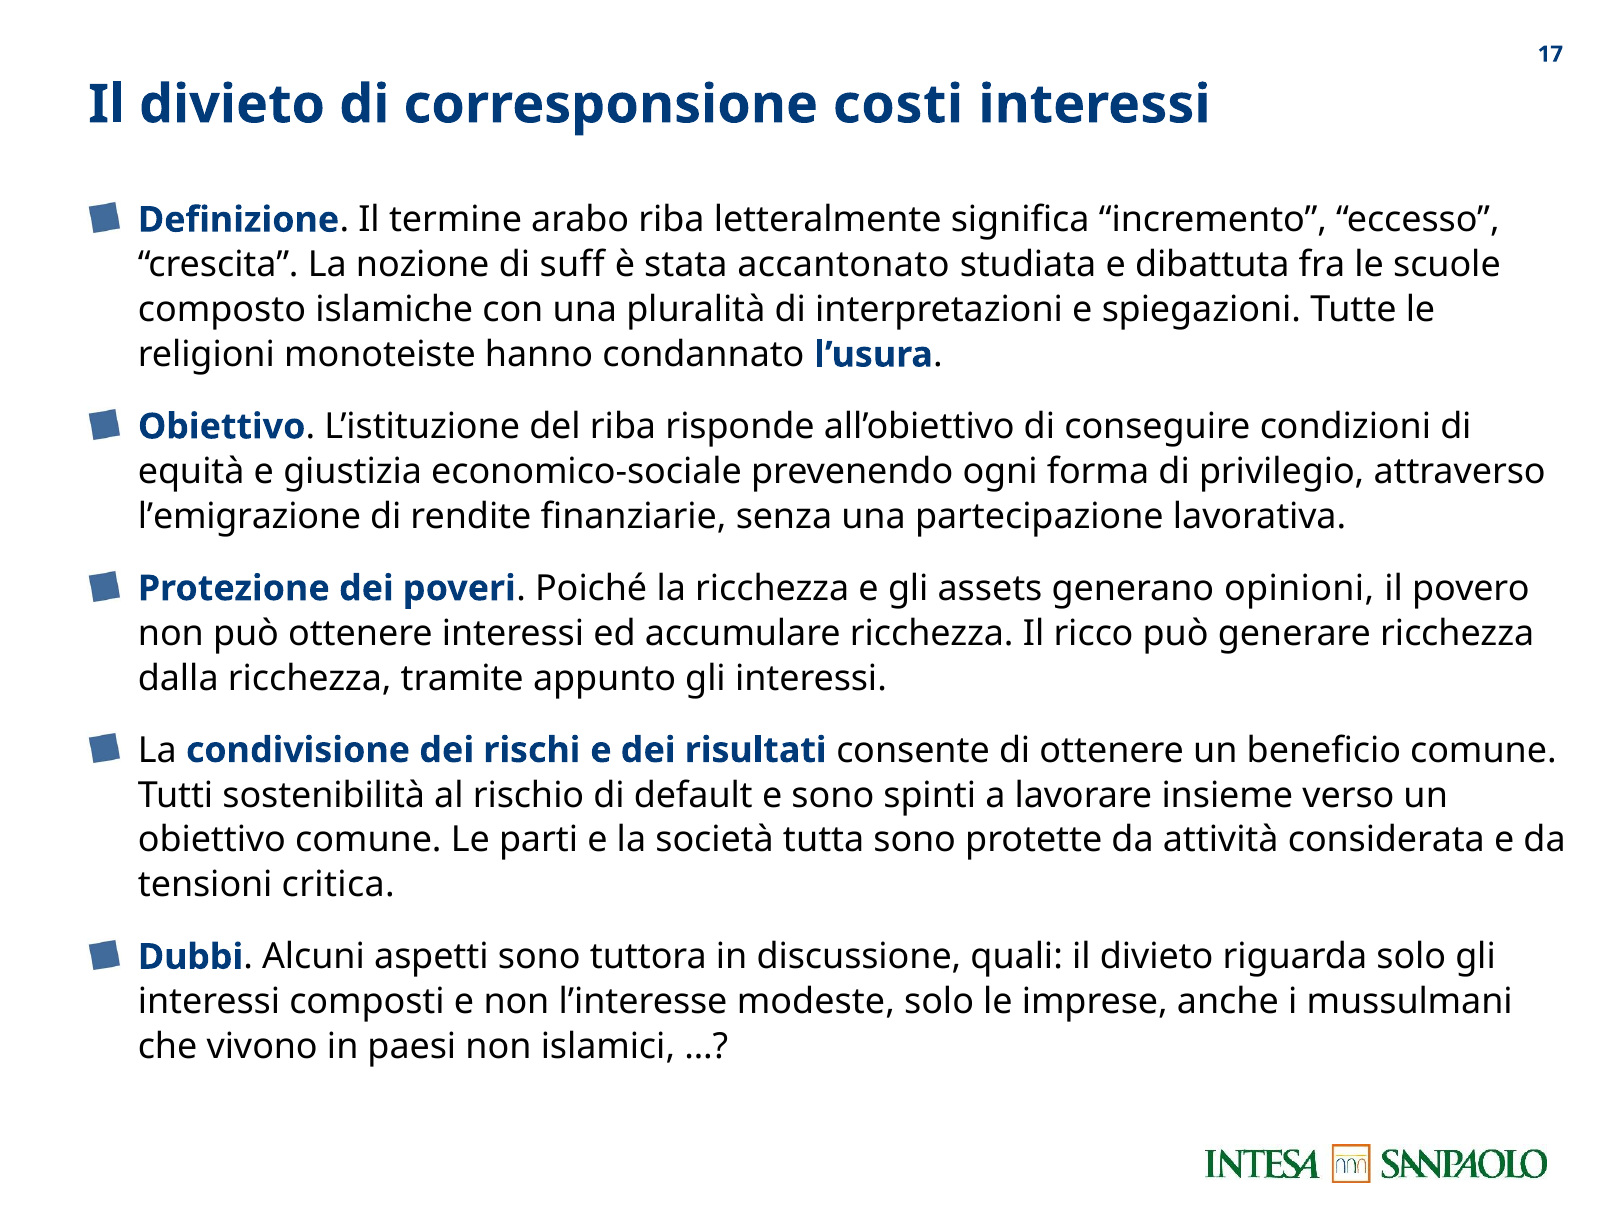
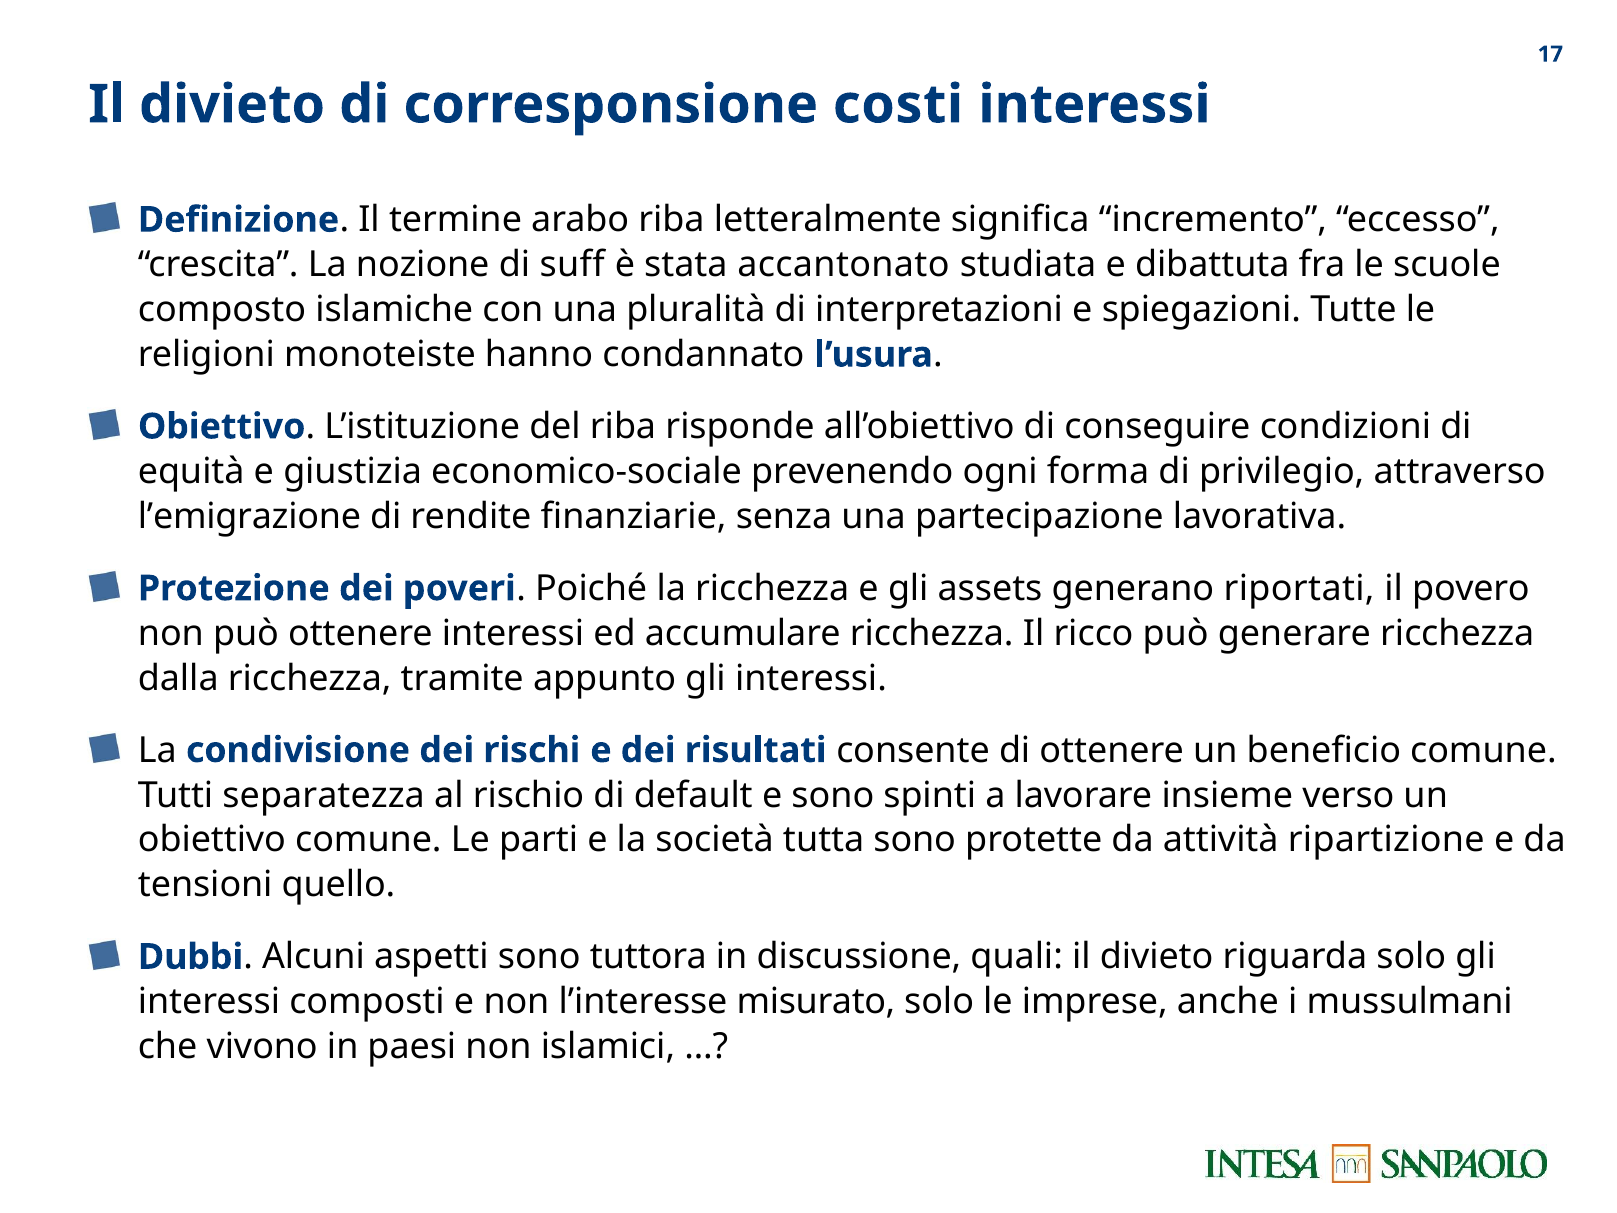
opinioni: opinioni -> riportati
sostenibilità: sostenibilità -> separatezza
considerata: considerata -> ripartizione
critica: critica -> quello
modeste: modeste -> misurato
